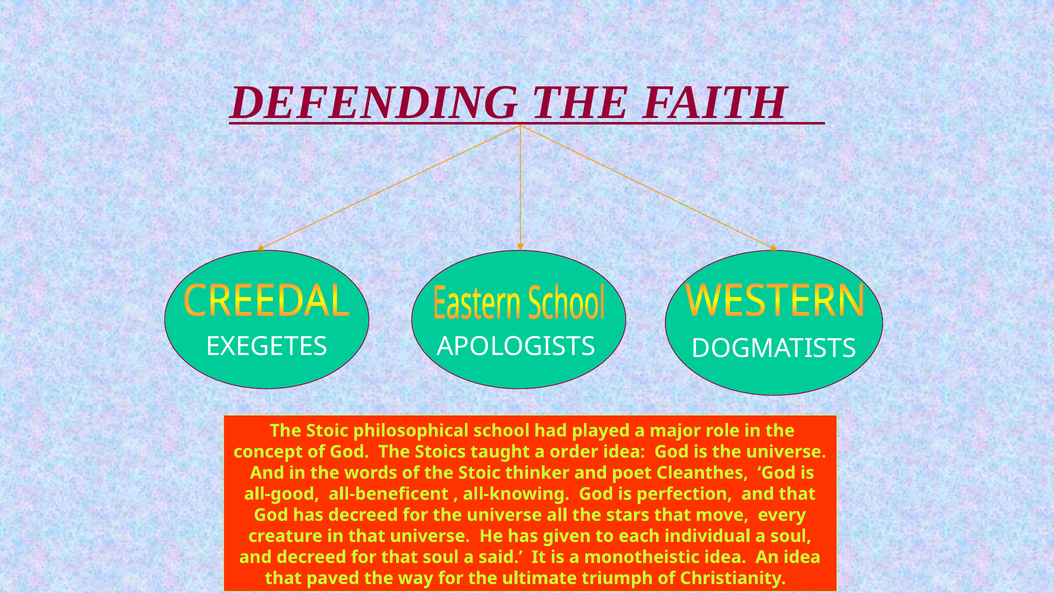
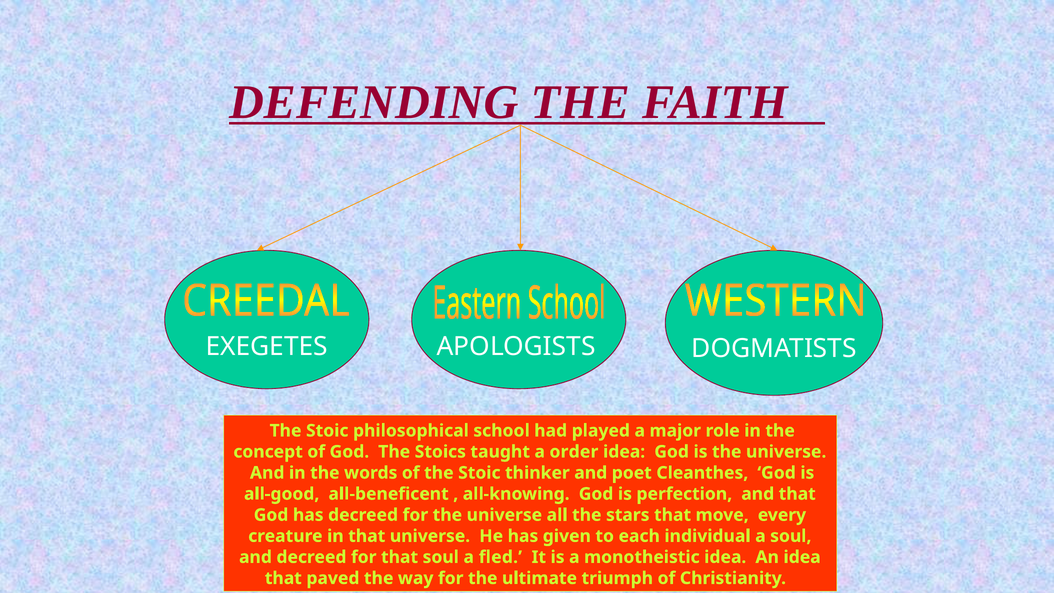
said: said -> fled
